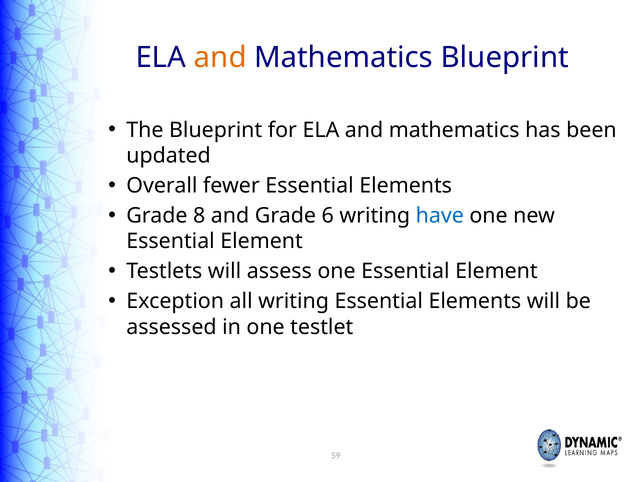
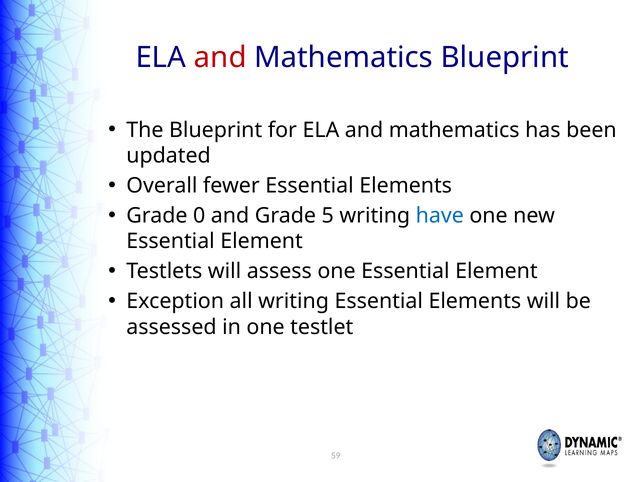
and at (220, 57) colour: orange -> red
8: 8 -> 0
6: 6 -> 5
